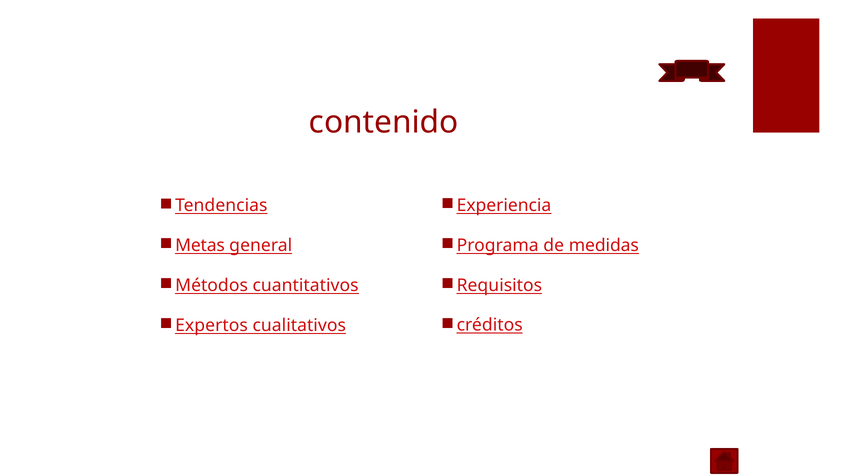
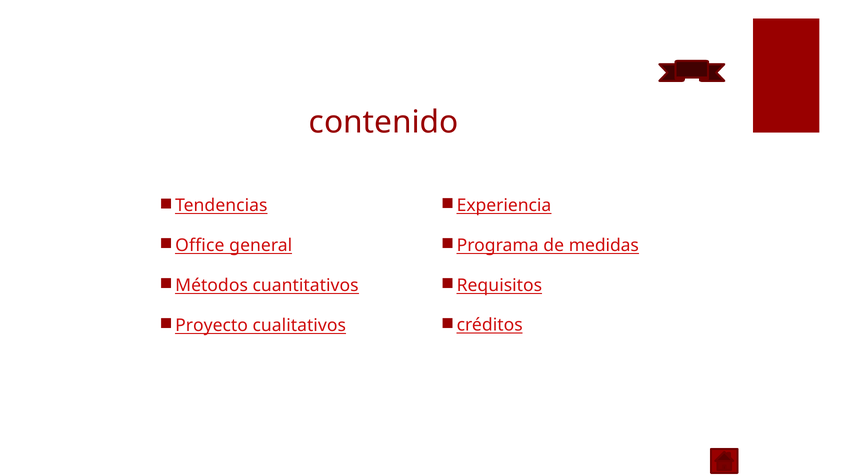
Metas: Metas -> Office
Expertos: Expertos -> Proyecto
